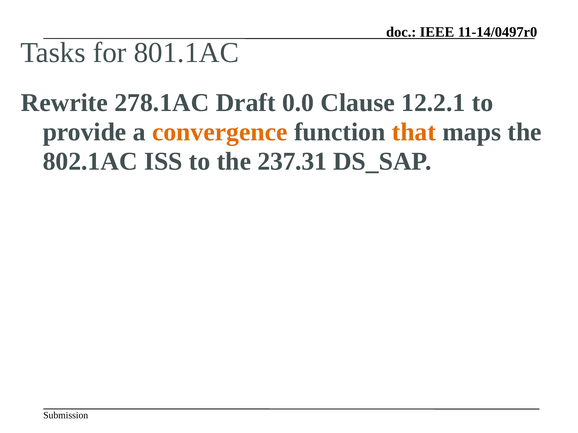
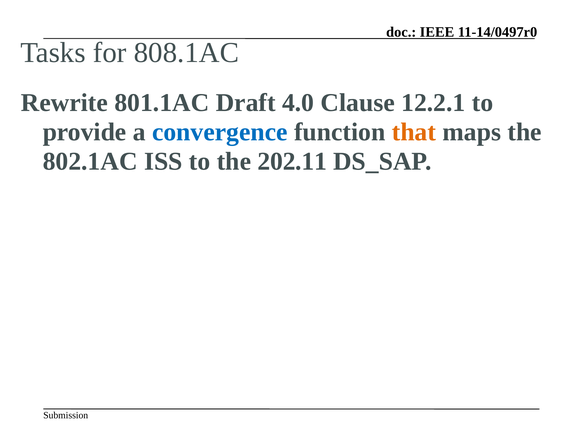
801.1AC: 801.1AC -> 808.1AC
278.1AC: 278.1AC -> 801.1AC
0.0: 0.0 -> 4.0
convergence colour: orange -> blue
237.31: 237.31 -> 202.11
